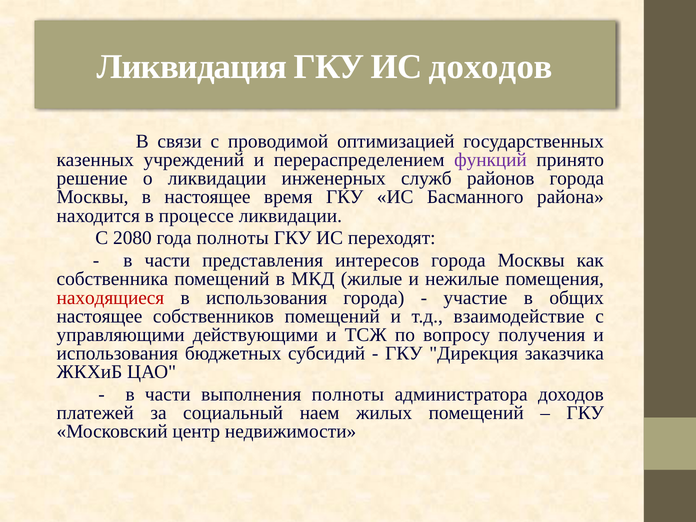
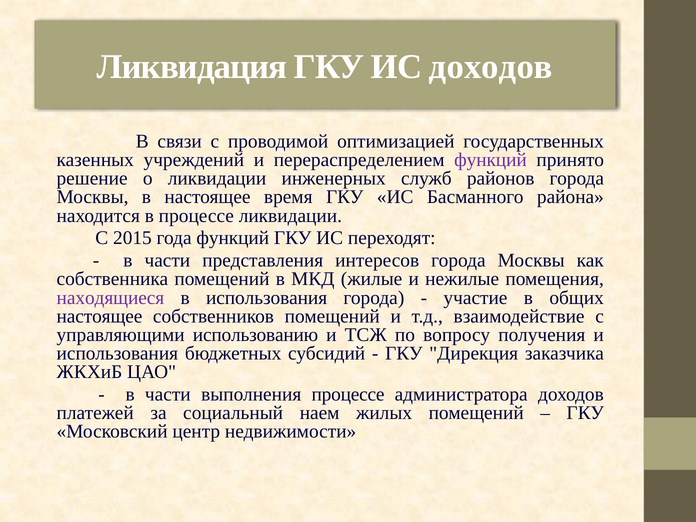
2080: 2080 -> 2015
года полноты: полноты -> функций
находящиеся colour: red -> purple
действующими: действующими -> использованию
выполнения полноты: полноты -> процессе
